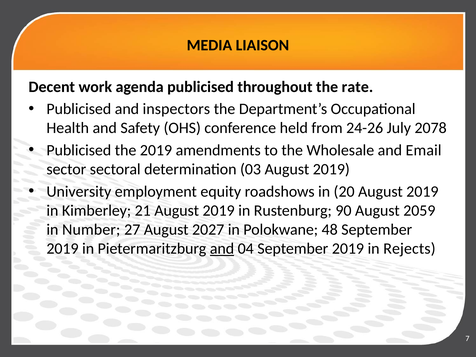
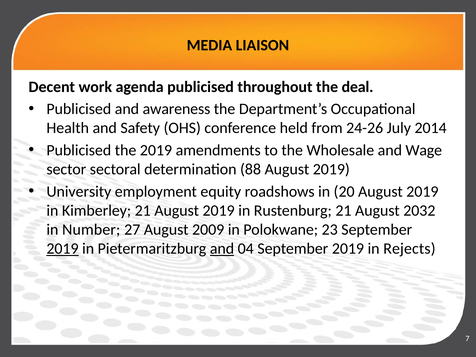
rate: rate -> deal
inspectors: inspectors -> awareness
2078: 2078 -> 2014
Email: Email -> Wage
03: 03 -> 88
Rustenburg 90: 90 -> 21
2059: 2059 -> 2032
2027: 2027 -> 2009
48: 48 -> 23
2019 at (62, 249) underline: none -> present
